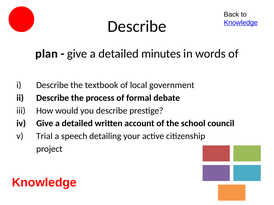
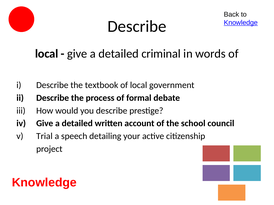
plan at (47, 54): plan -> local
minutes: minutes -> criminal
